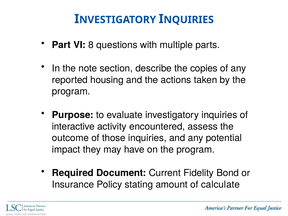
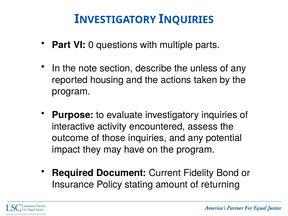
8: 8 -> 0
copies: copies -> unless
calculate: calculate -> returning
